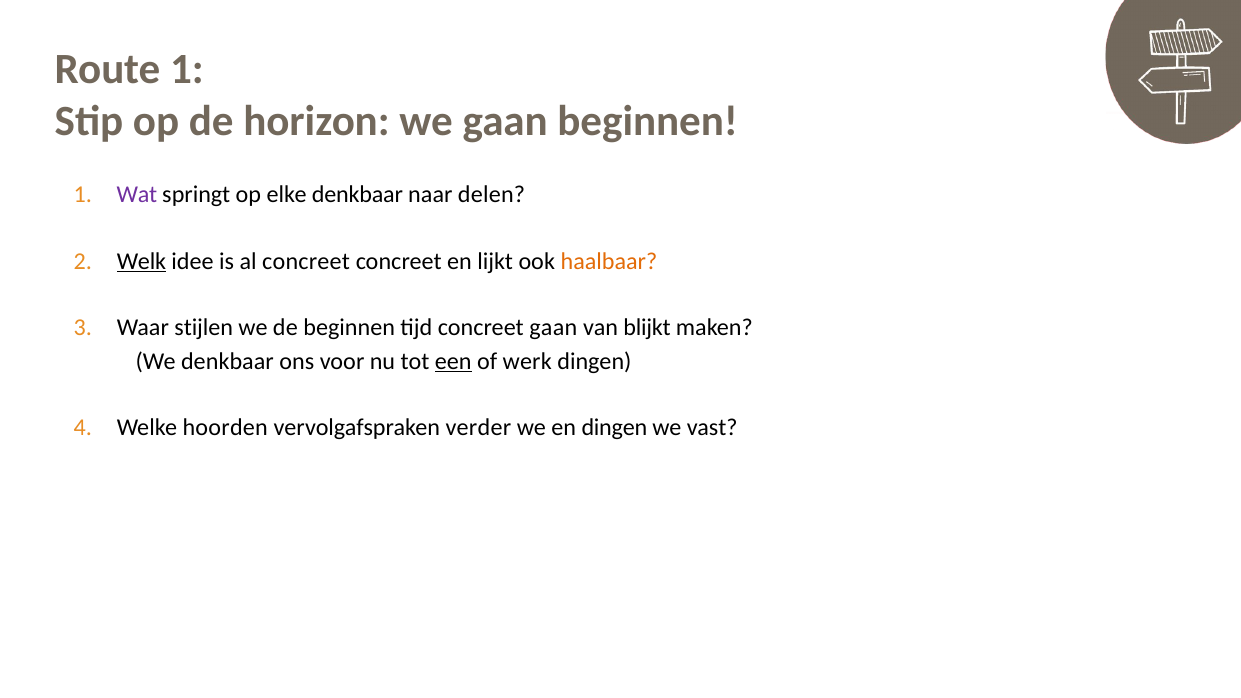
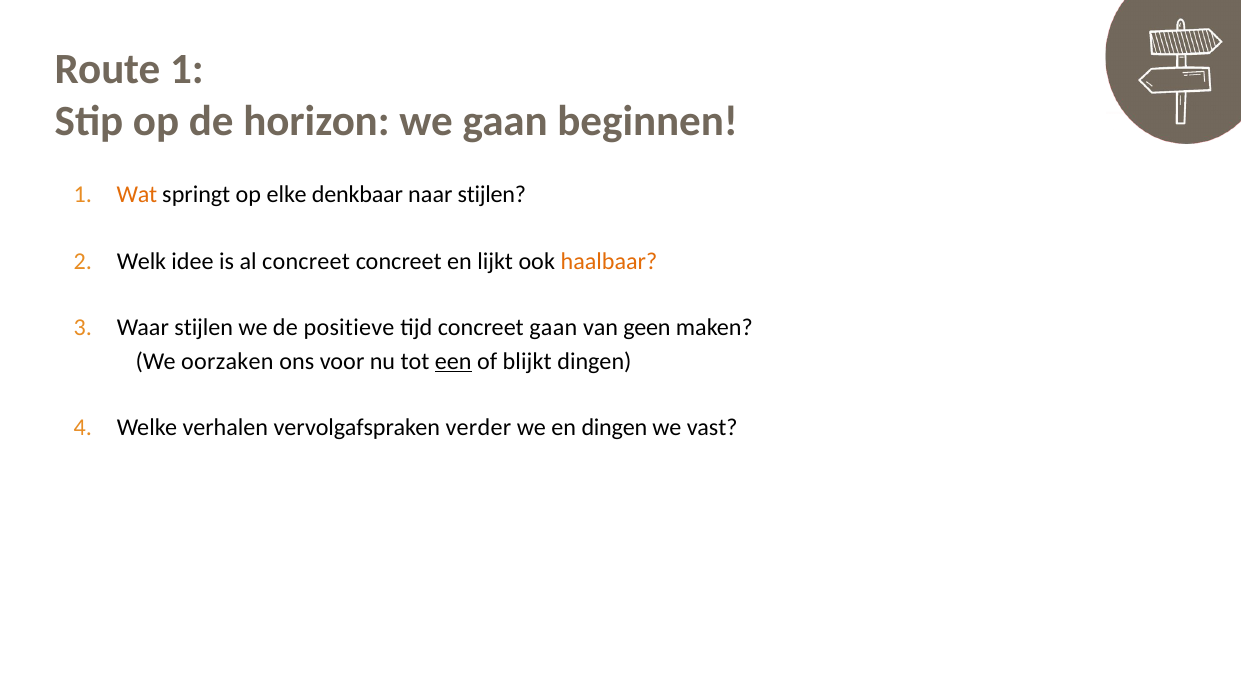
Wat colour: purple -> orange
naar delen: delen -> stijlen
Welk underline: present -> none
de beginnen: beginnen -> positieve
blijkt: blijkt -> geen
We denkbaar: denkbaar -> oorzaken
werk: werk -> blijkt
hoorden: hoorden -> verhalen
